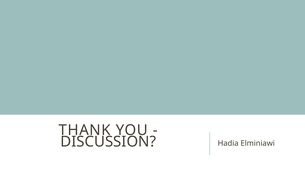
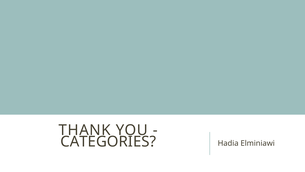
DISCUSSION: DISCUSSION -> CATEGORIES
